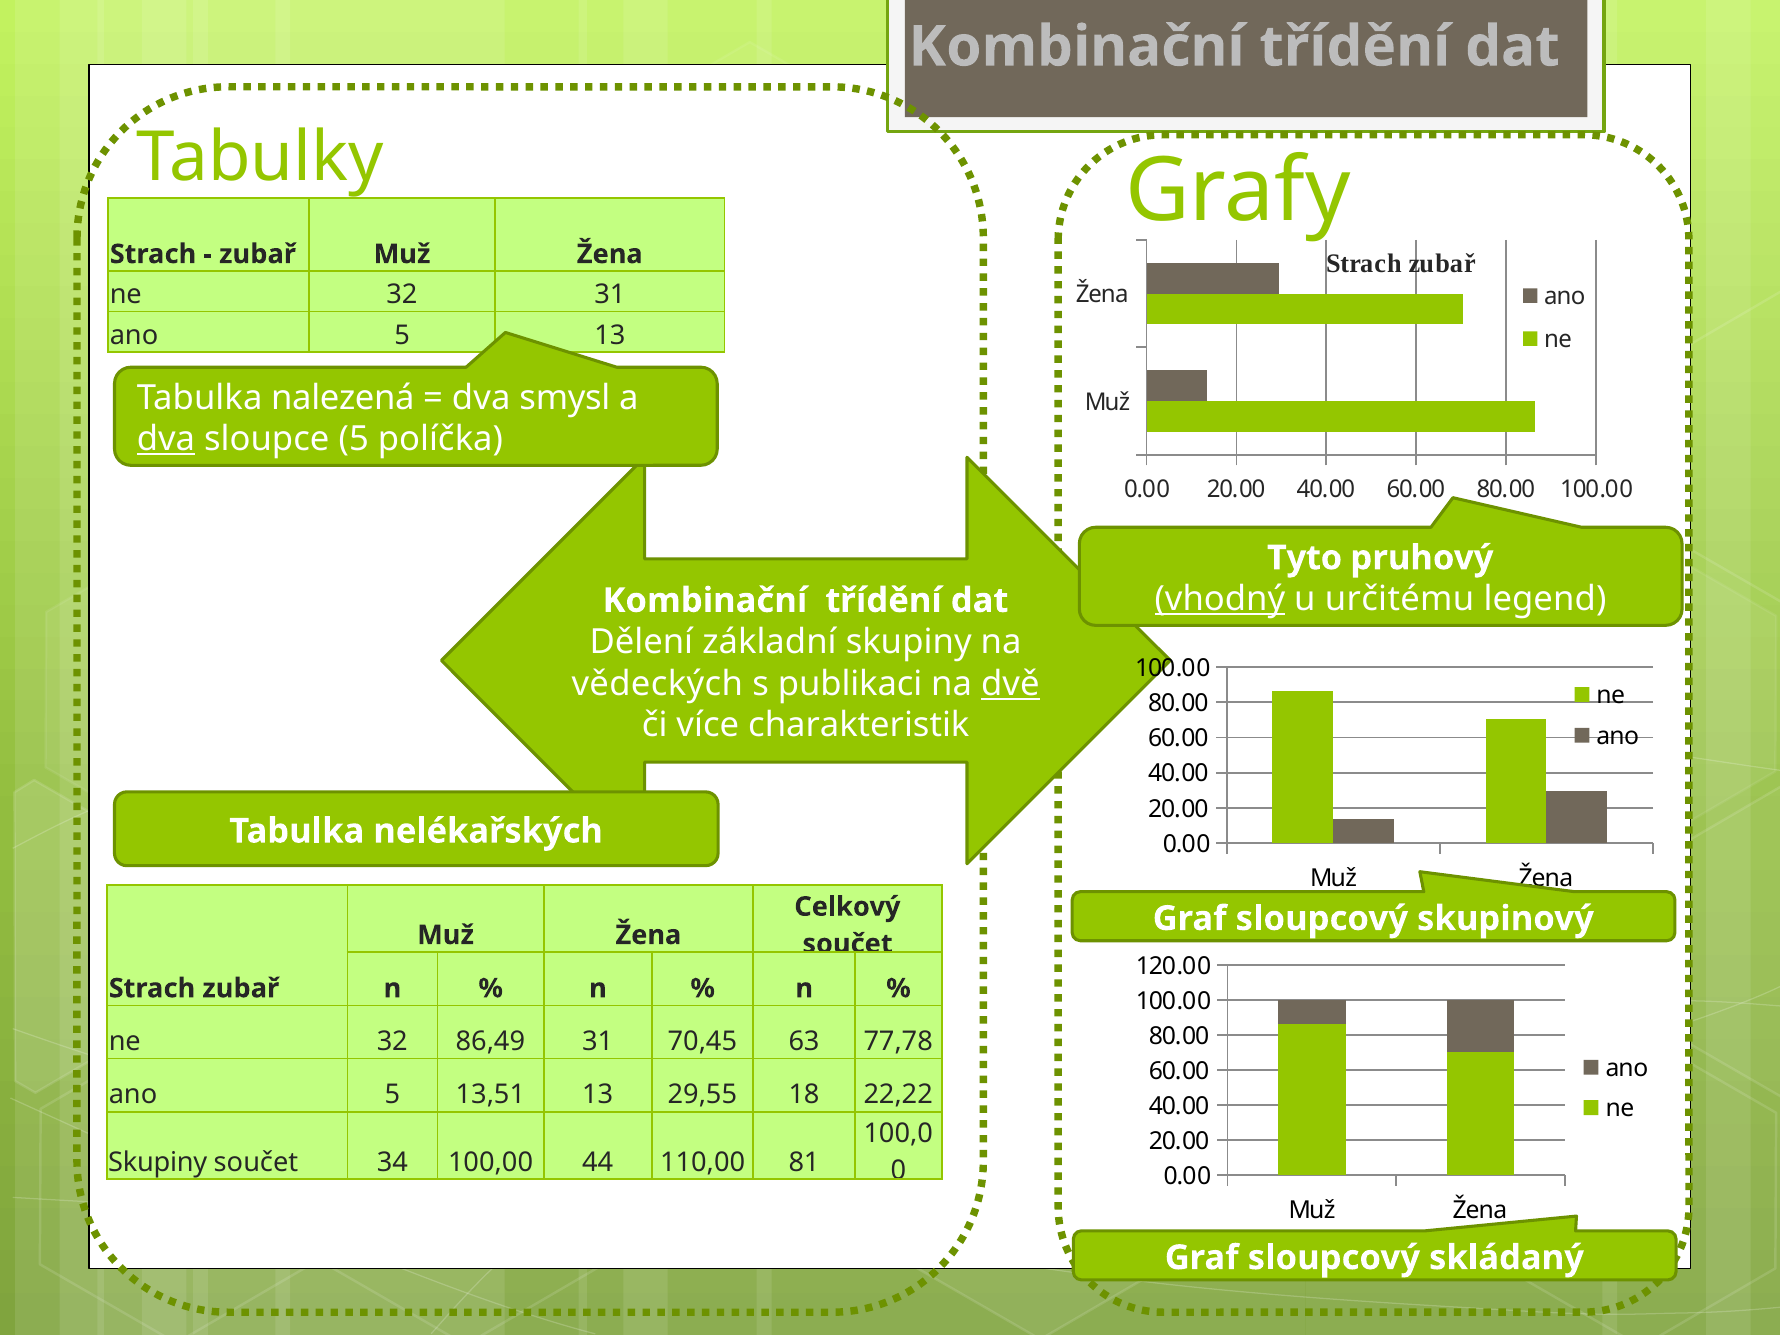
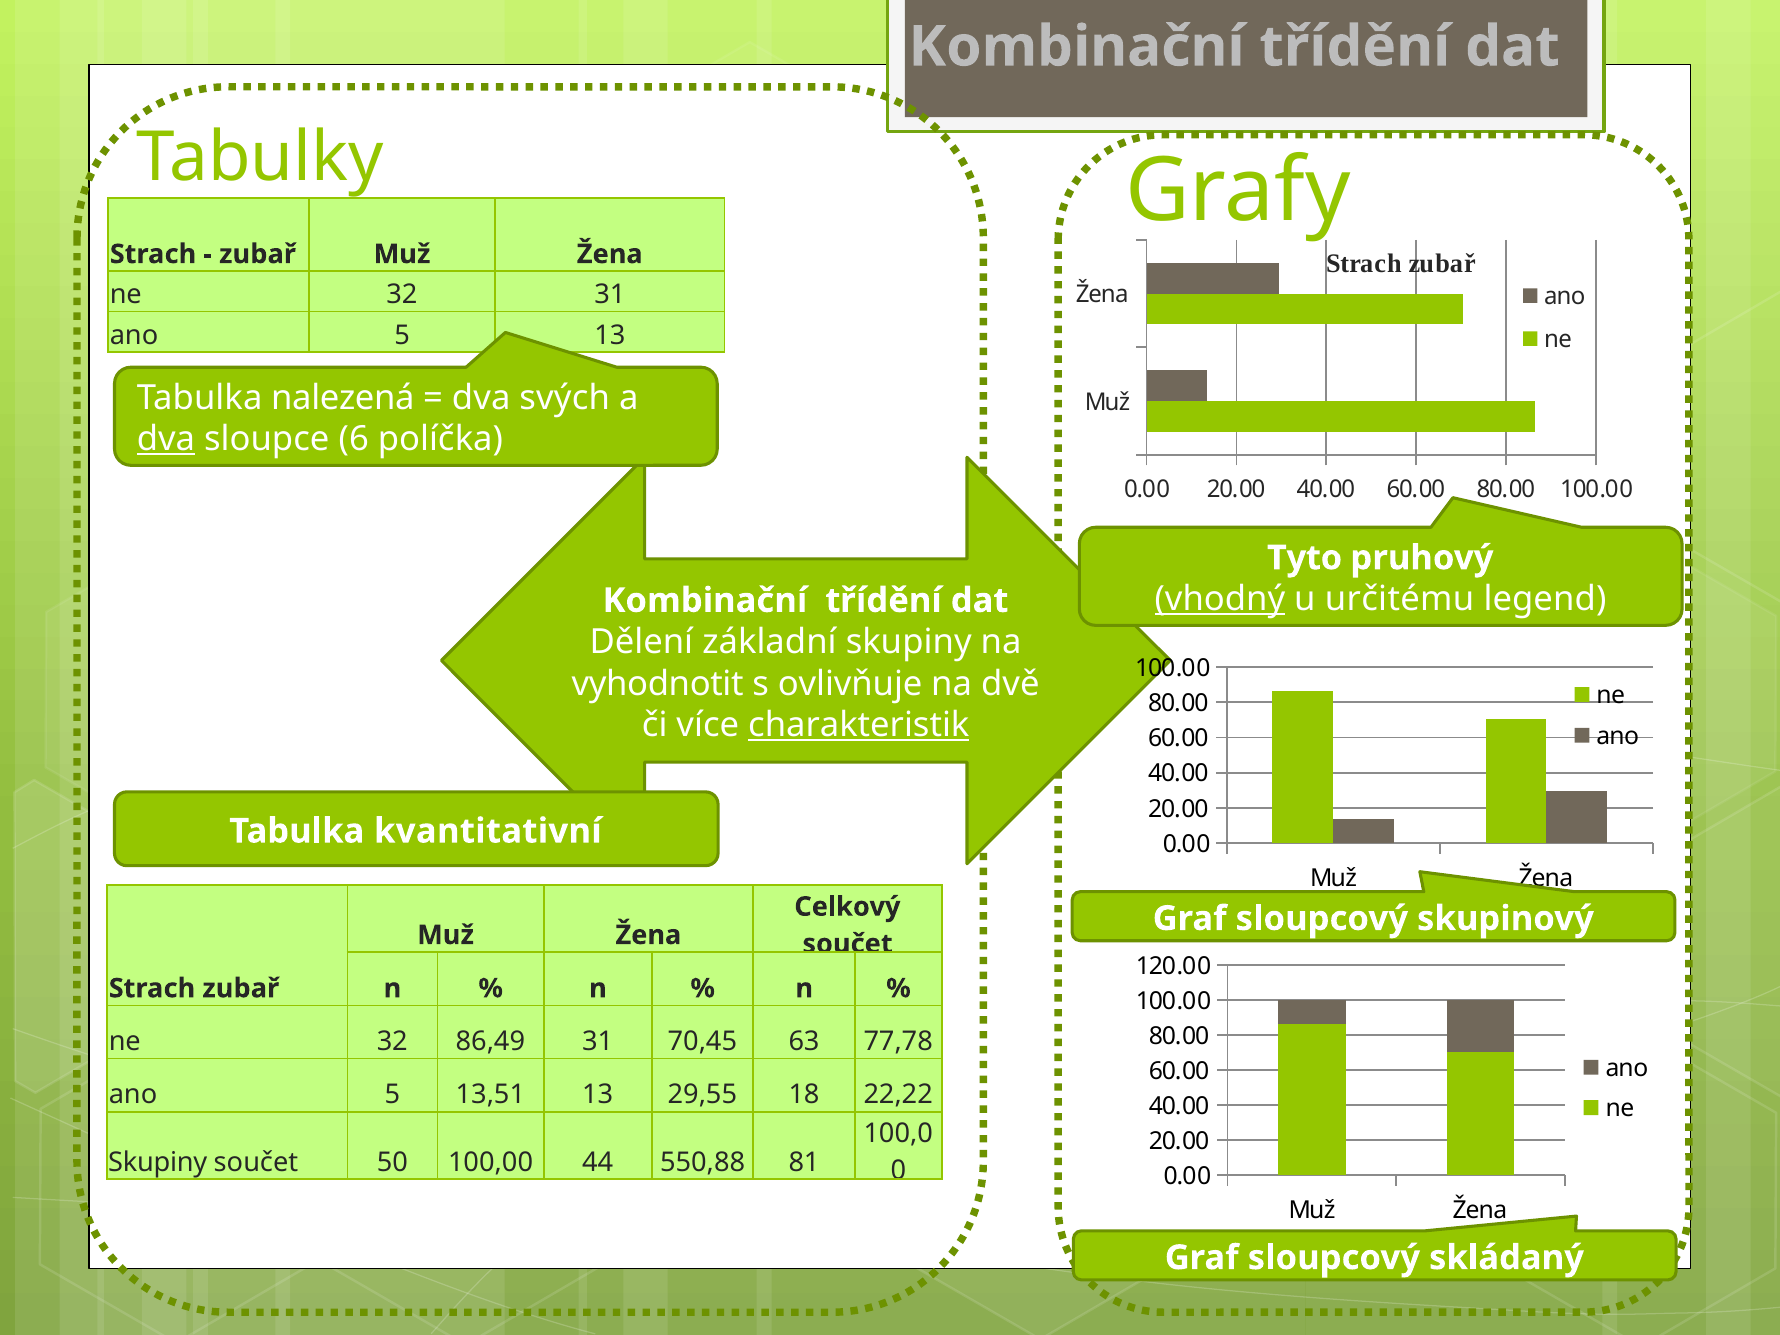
smysl: smysl -> svých
sloupce 5: 5 -> 6
vědeckých: vědeckých -> vyhodnotit
publikaci: publikaci -> ovlivňuje
dvě underline: present -> none
charakteristik underline: none -> present
nelékařských: nelékařských -> kvantitativní
34: 34 -> 50
110,00: 110,00 -> 550,88
